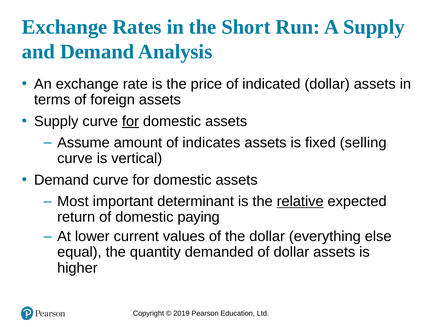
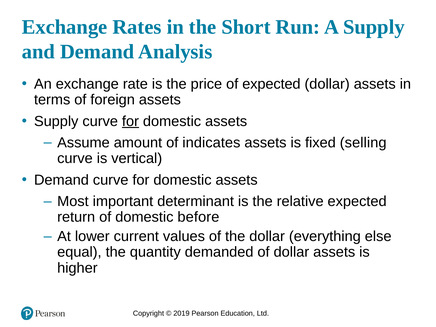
of indicated: indicated -> expected
relative underline: present -> none
paying: paying -> before
